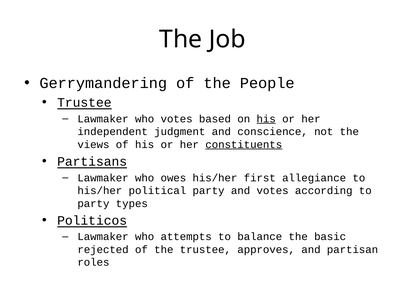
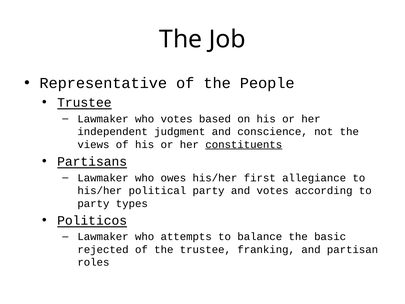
Gerrymandering: Gerrymandering -> Representative
his at (266, 119) underline: present -> none
approves: approves -> franking
